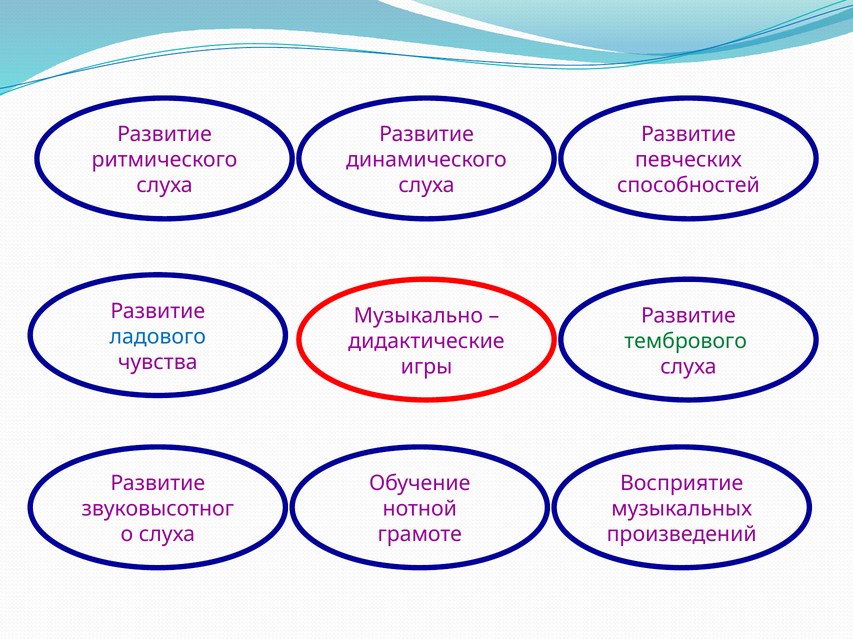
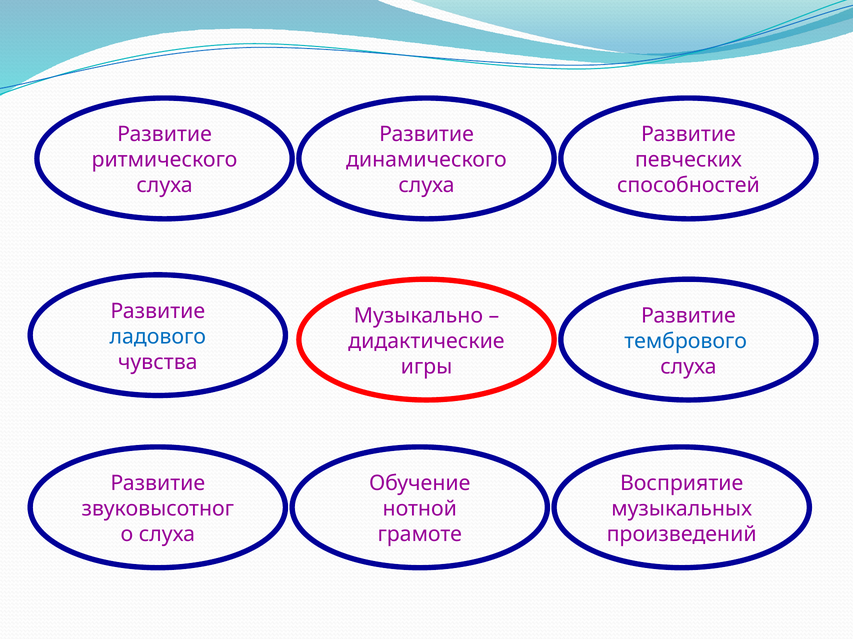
тембрового colour: green -> blue
